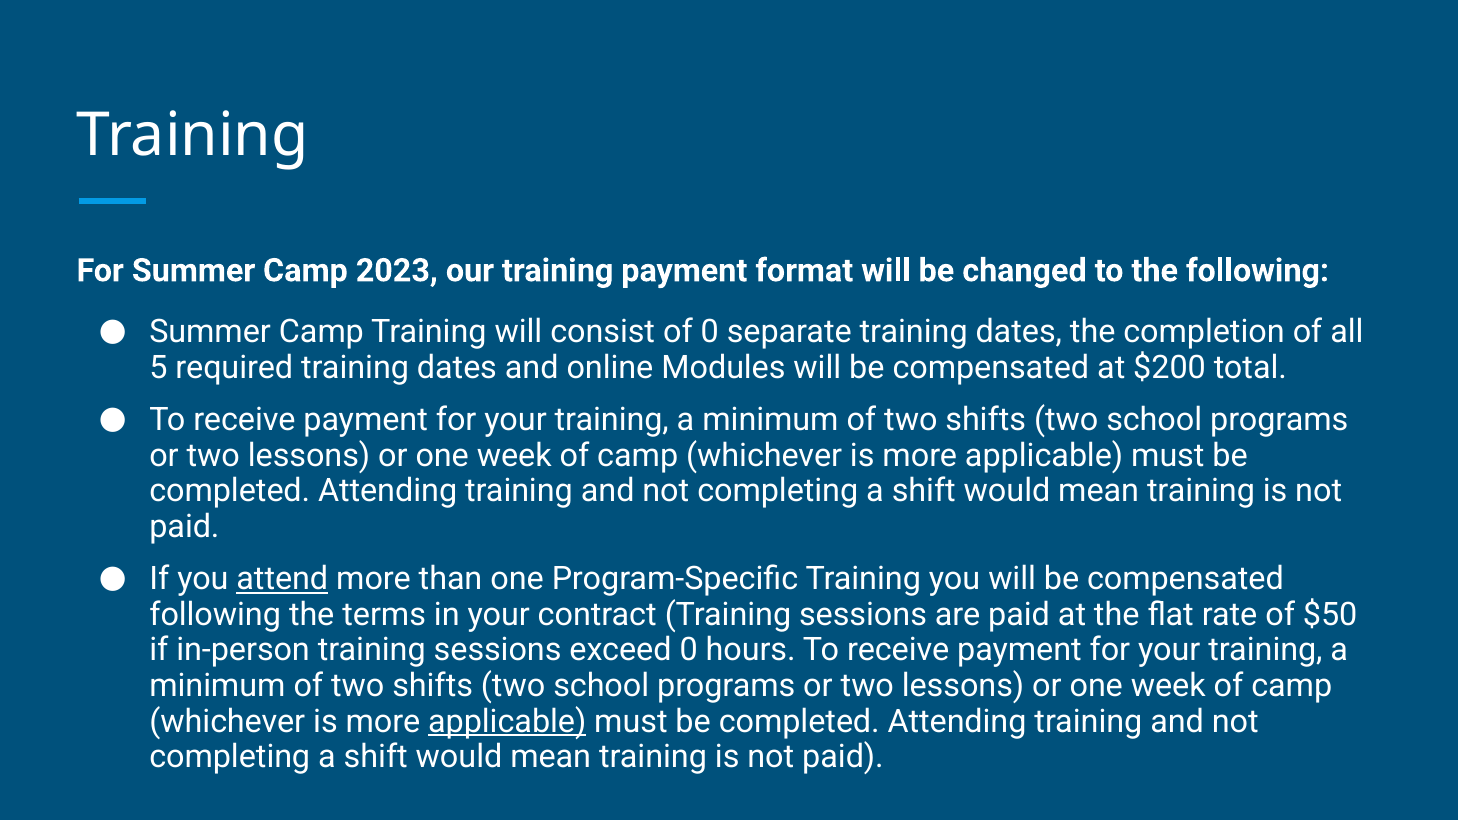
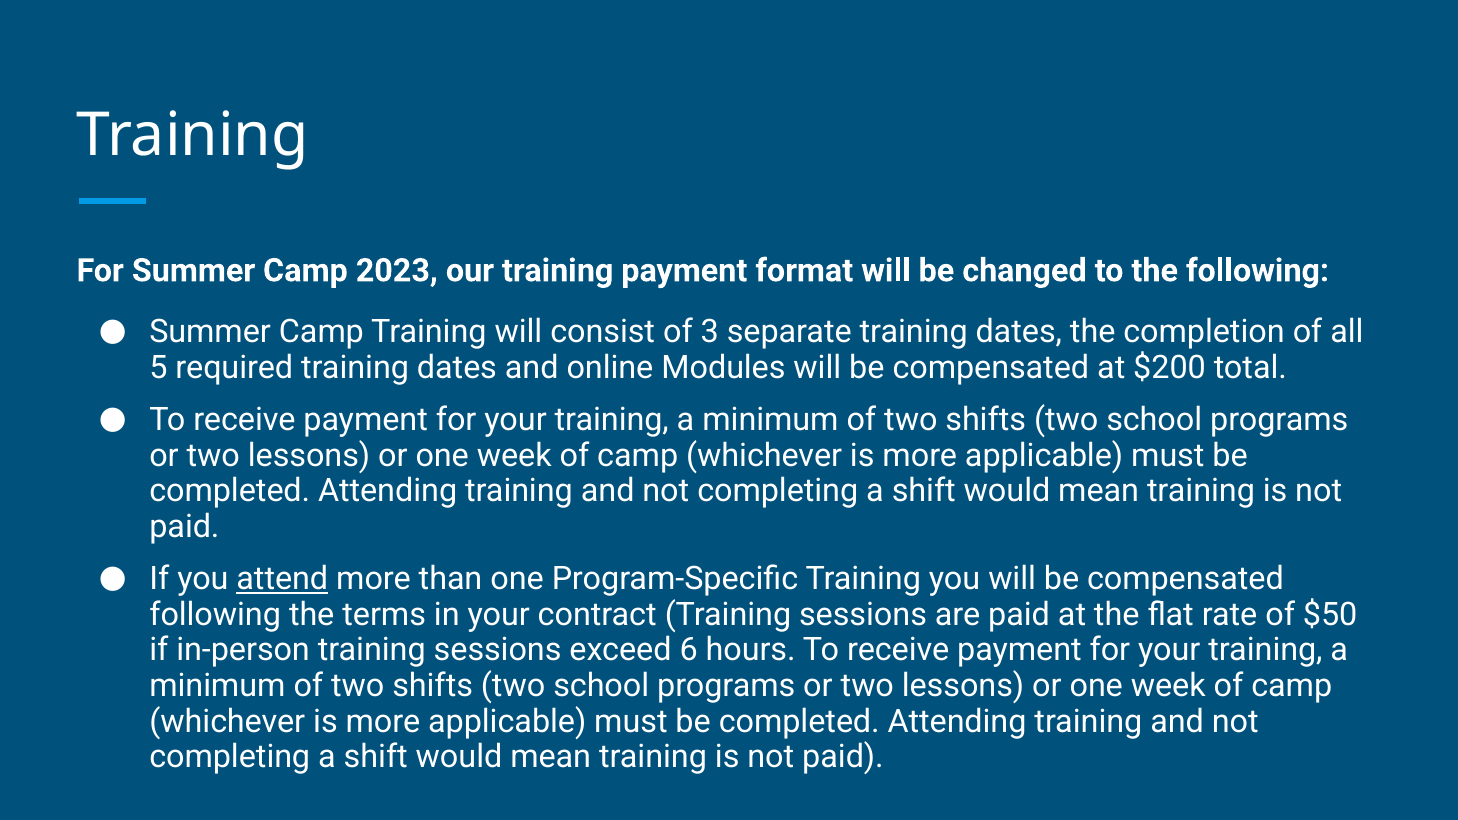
of 0: 0 -> 3
exceed 0: 0 -> 6
applicable at (507, 722) underline: present -> none
